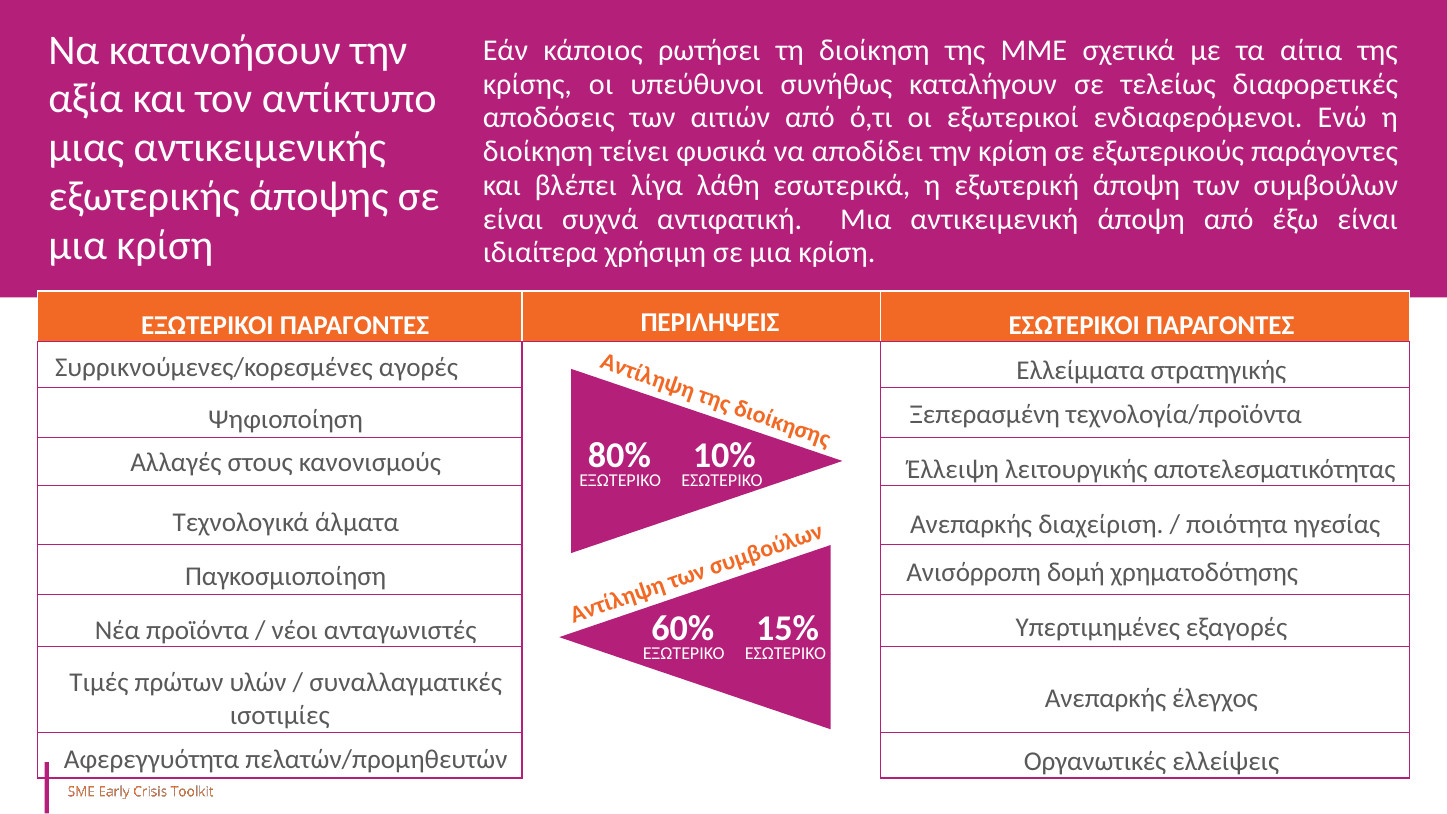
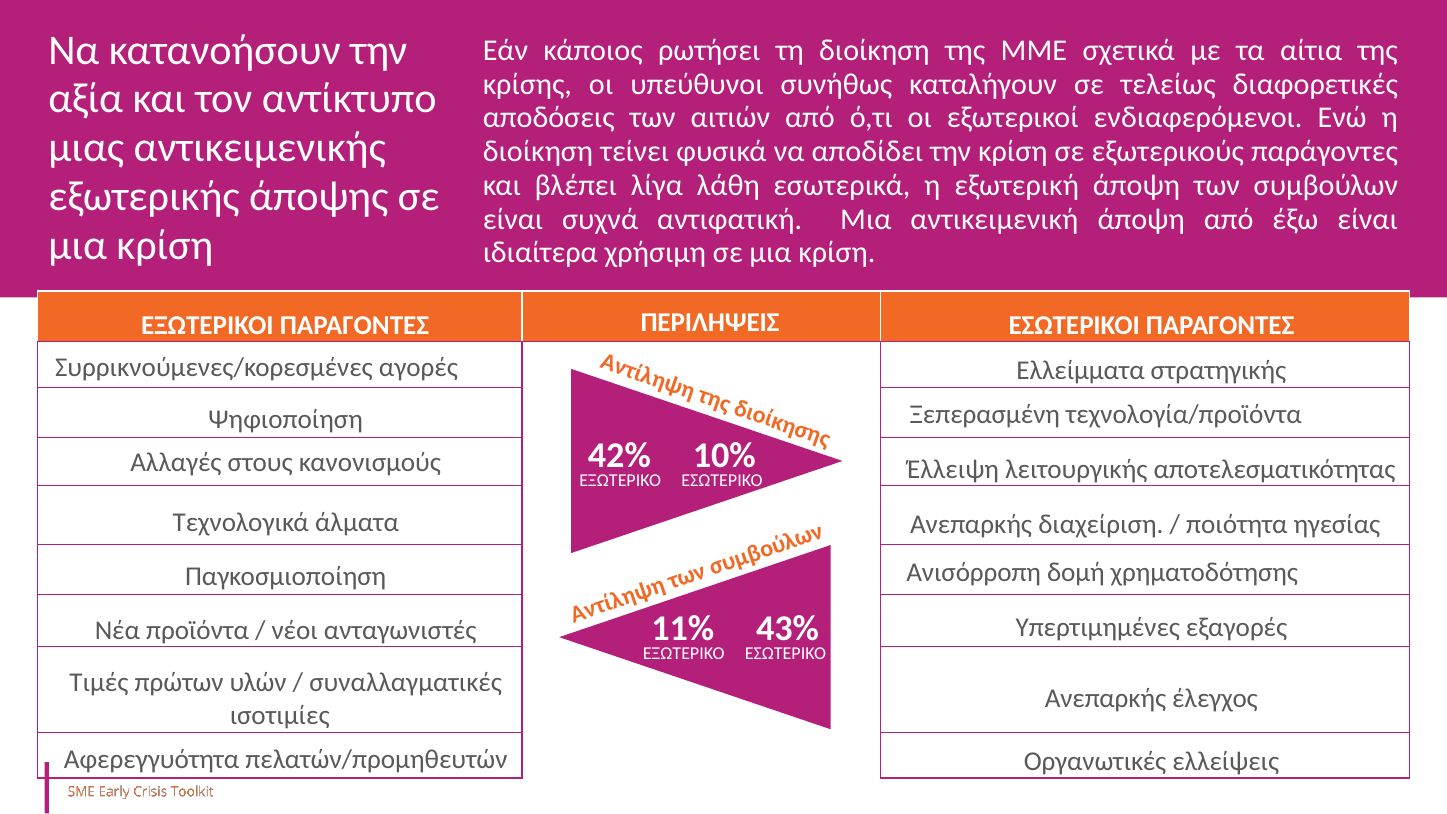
80%: 80% -> 42%
60%: 60% -> 11%
15%: 15% -> 43%
